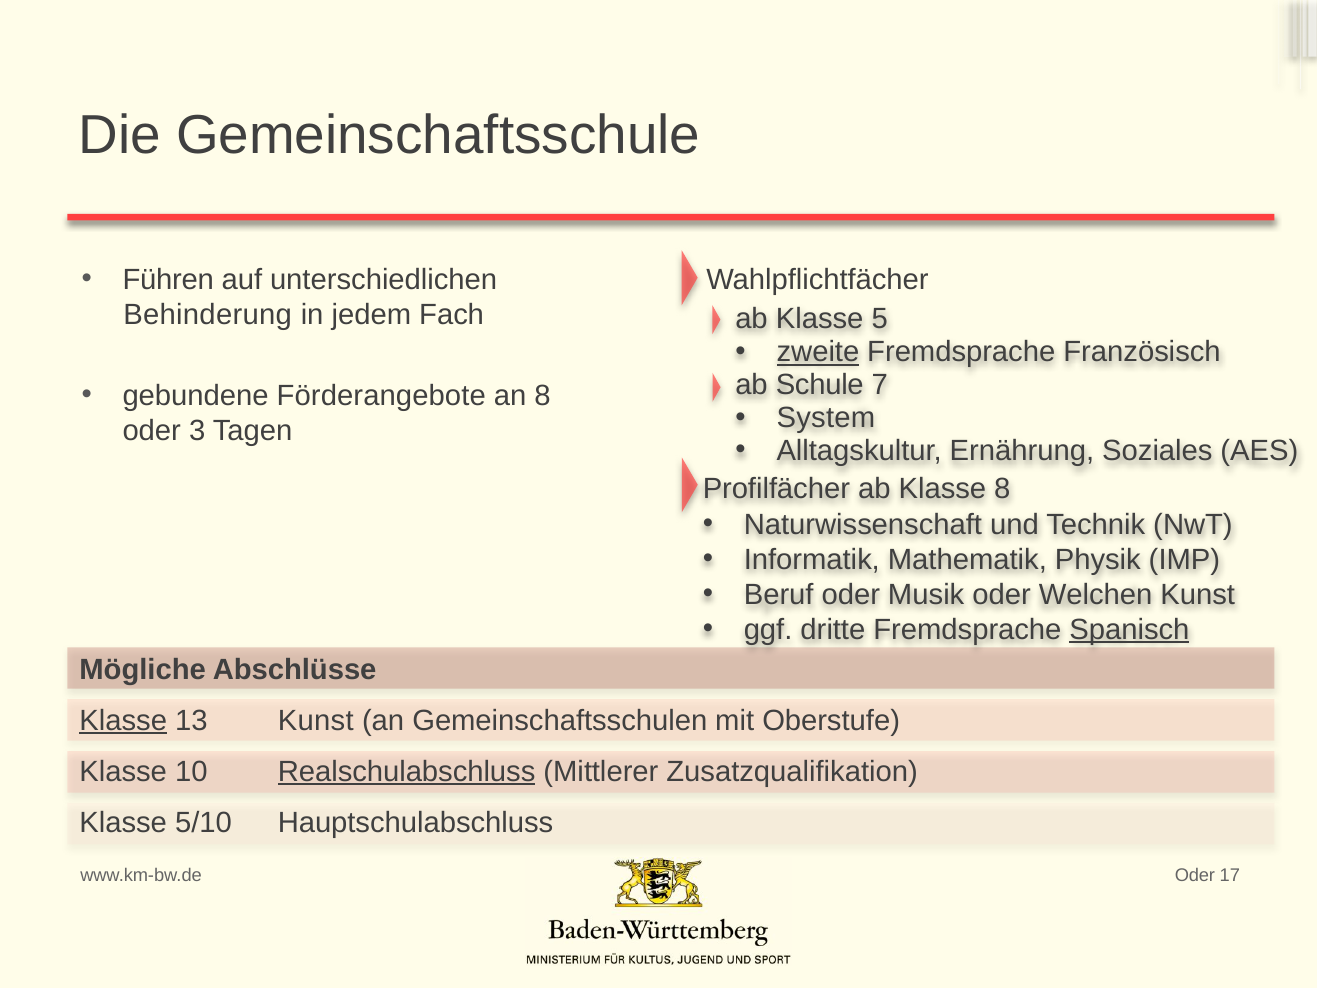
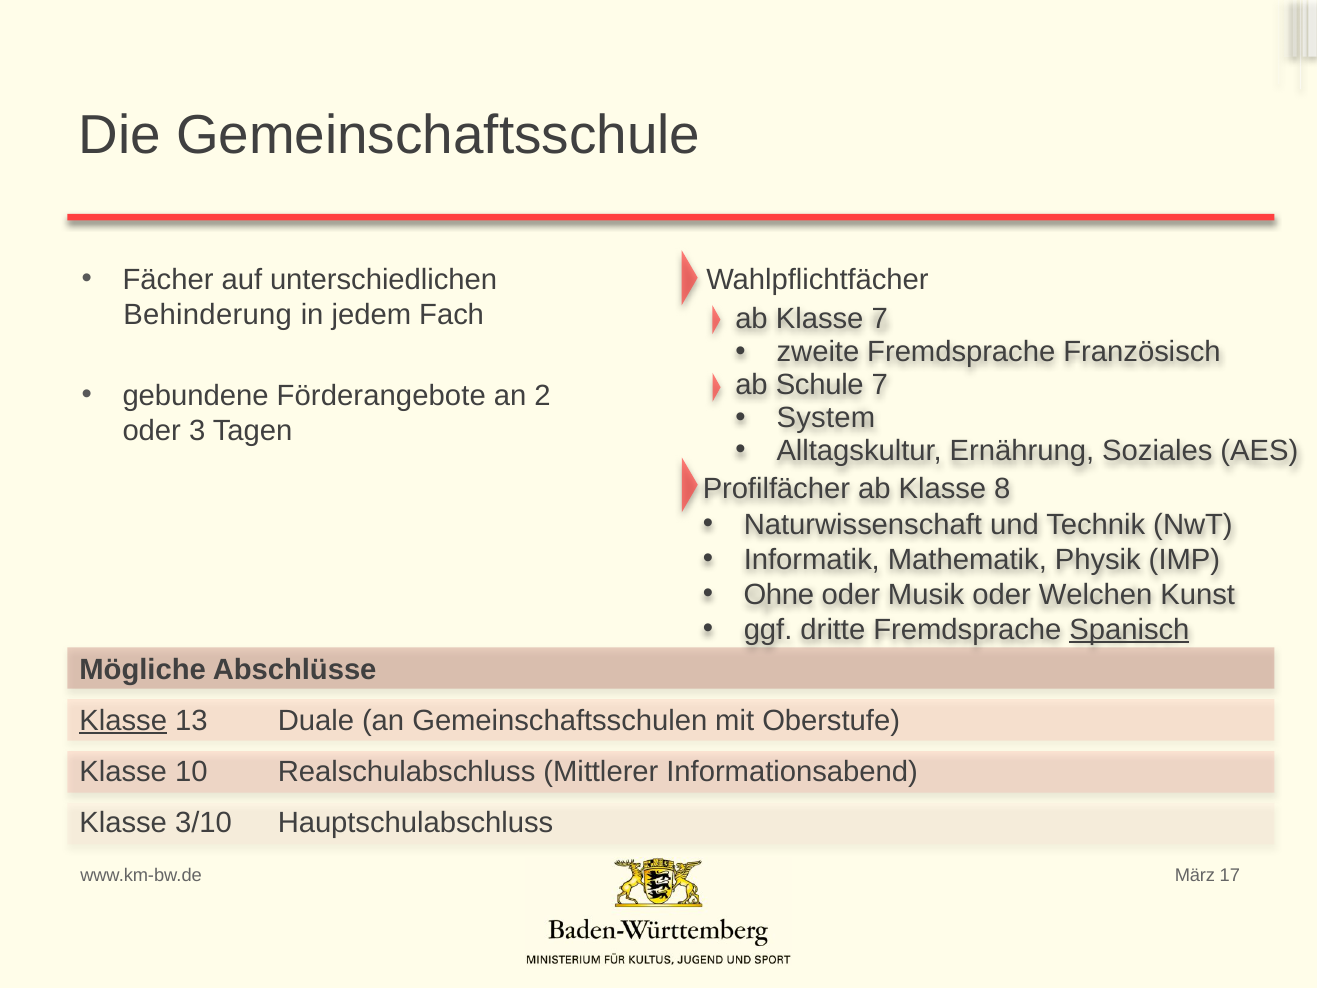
Führen: Führen -> Fächer
Klasse 5: 5 -> 7
zweite underline: present -> none
an 8: 8 -> 2
Beruf: Beruf -> Ohne
13 Kunst: Kunst -> Duale
Realschulabschluss underline: present -> none
Zusatzqualifikation: Zusatzqualifikation -> Informationsabend
5/10: 5/10 -> 3/10
www.km-bw.de Oder: Oder -> März
